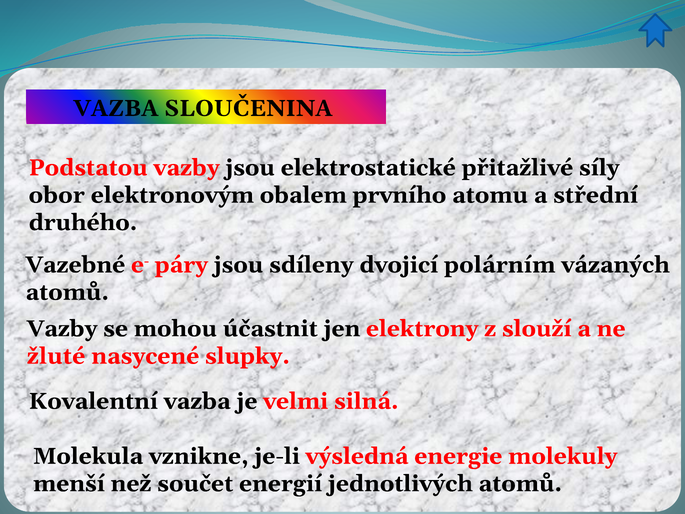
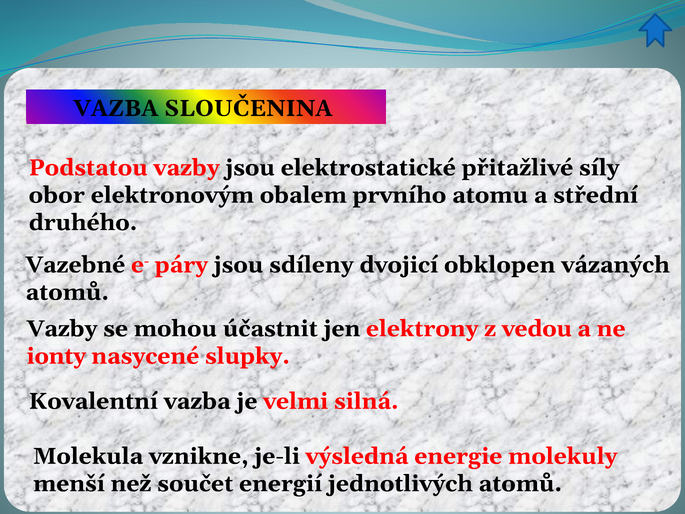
polárním: polárním -> obklopen
slouží: slouží -> vedou
žluté: žluté -> ionty
